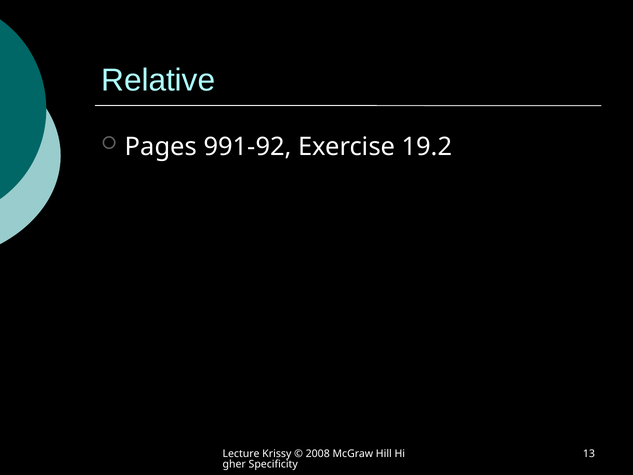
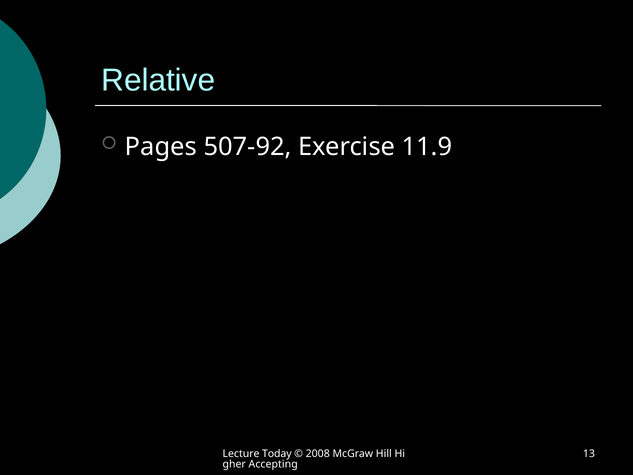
991-92: 991-92 -> 507-92
19.2: 19.2 -> 11.9
Krissy: Krissy -> Today
Specificity: Specificity -> Accepting
